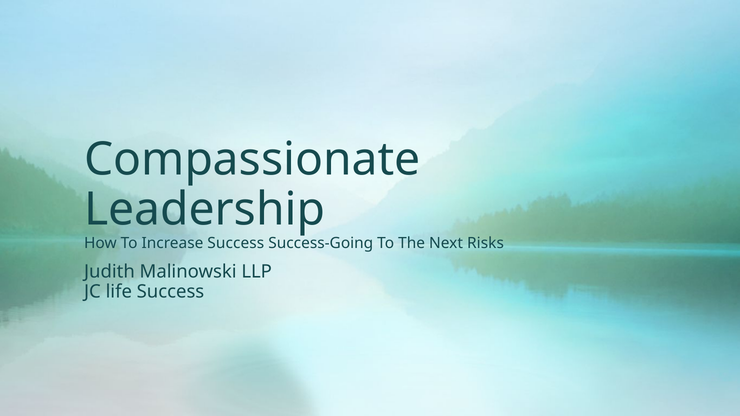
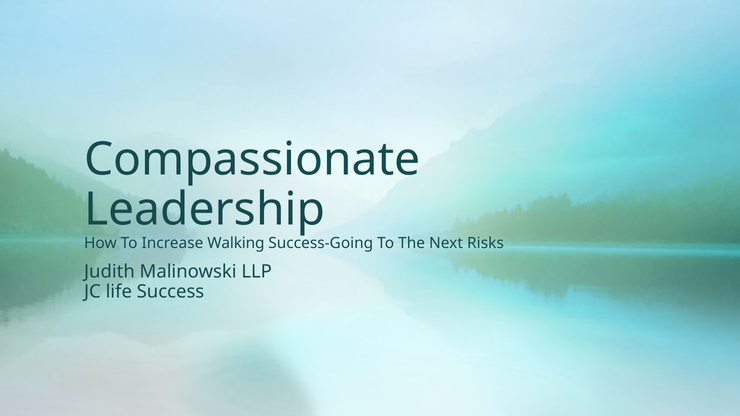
Increase Success: Success -> Walking
